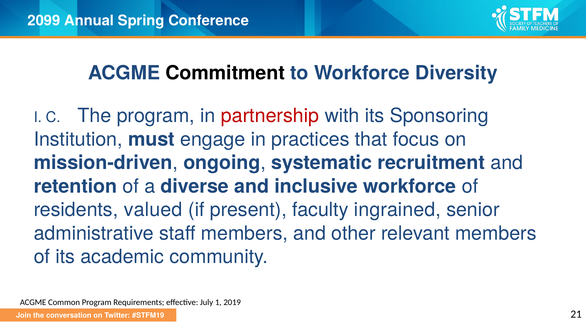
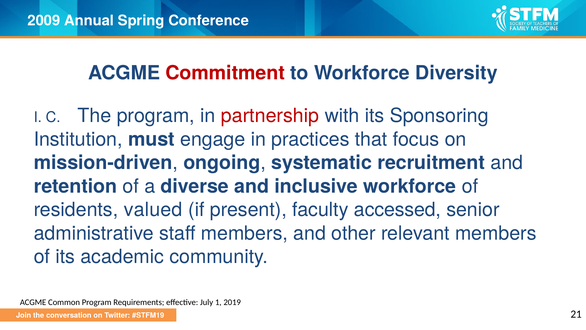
2099: 2099 -> 2009
Commitment colour: black -> red
ingrained: ingrained -> accessed
